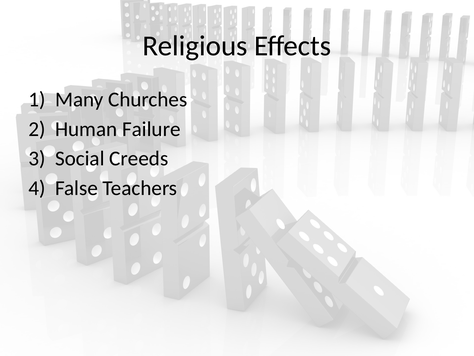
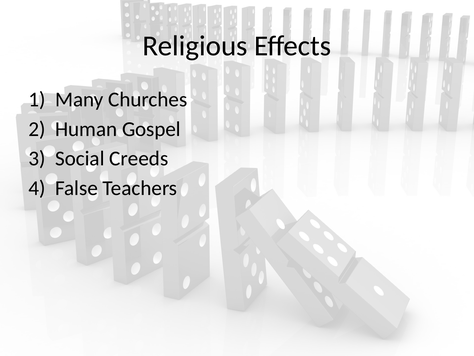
Failure: Failure -> Gospel
